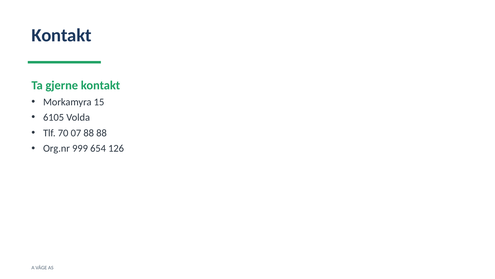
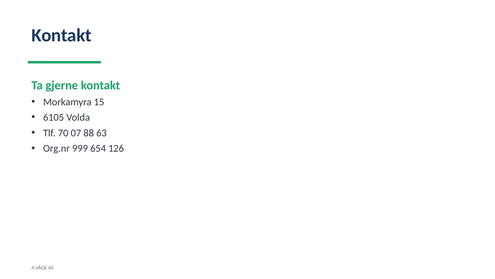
88 88: 88 -> 63
